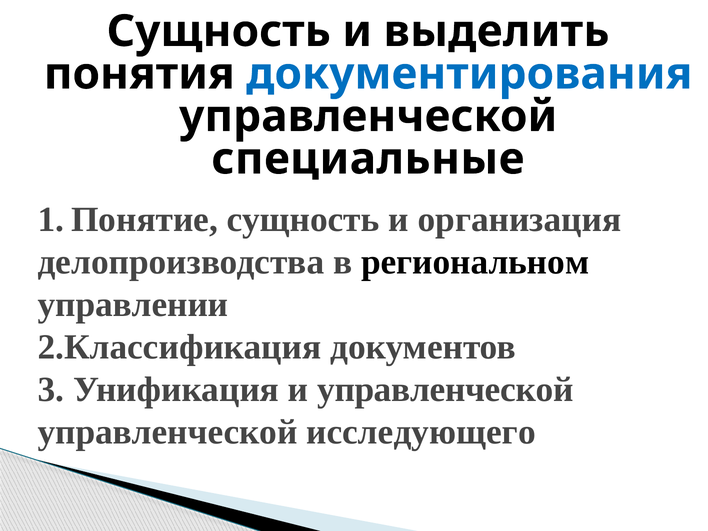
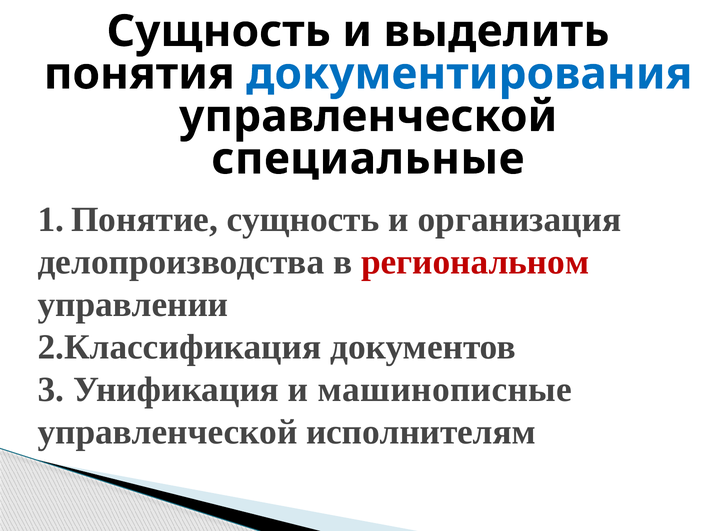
региональном colour: black -> red
и управленческой: управленческой -> машинописные
исследующего: исследующего -> исполнителям
